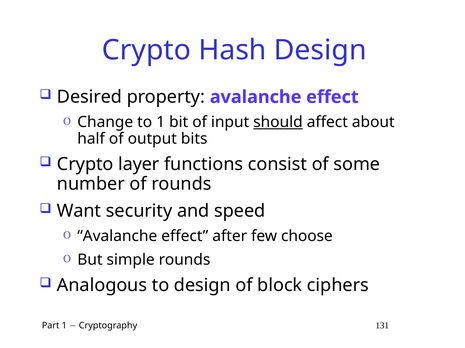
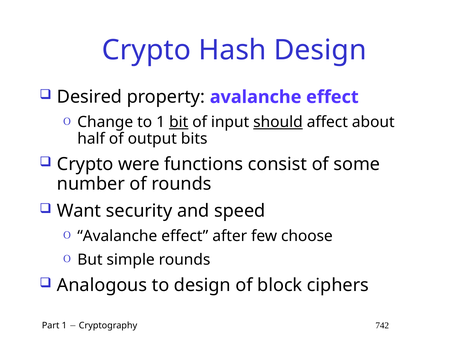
bit underline: none -> present
layer: layer -> were
131: 131 -> 742
